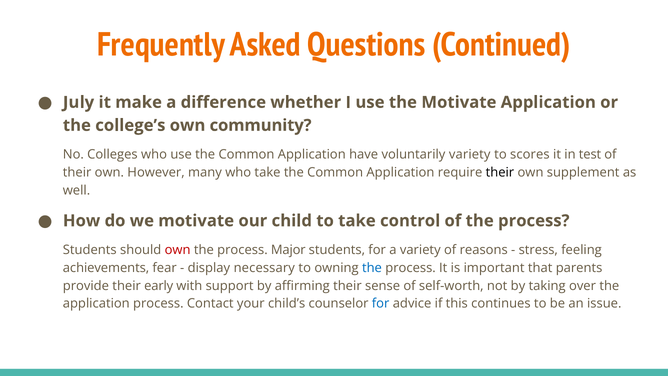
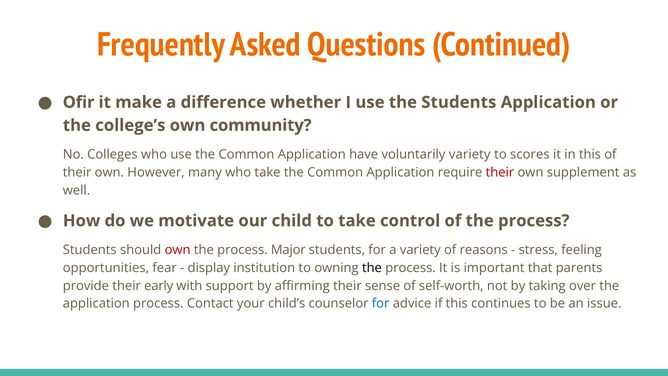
July: July -> Ofir
the Motivate: Motivate -> Students
in test: test -> this
their at (500, 172) colour: black -> red
achievements: achievements -> opportunities
necessary: necessary -> institution
the at (372, 268) colour: blue -> black
